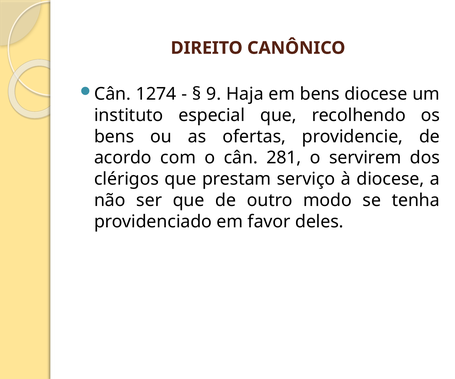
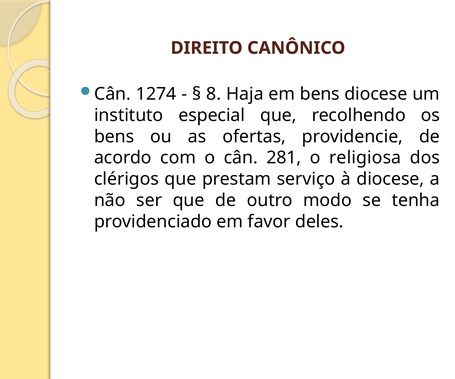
9: 9 -> 8
servirem: servirem -> religiosa
